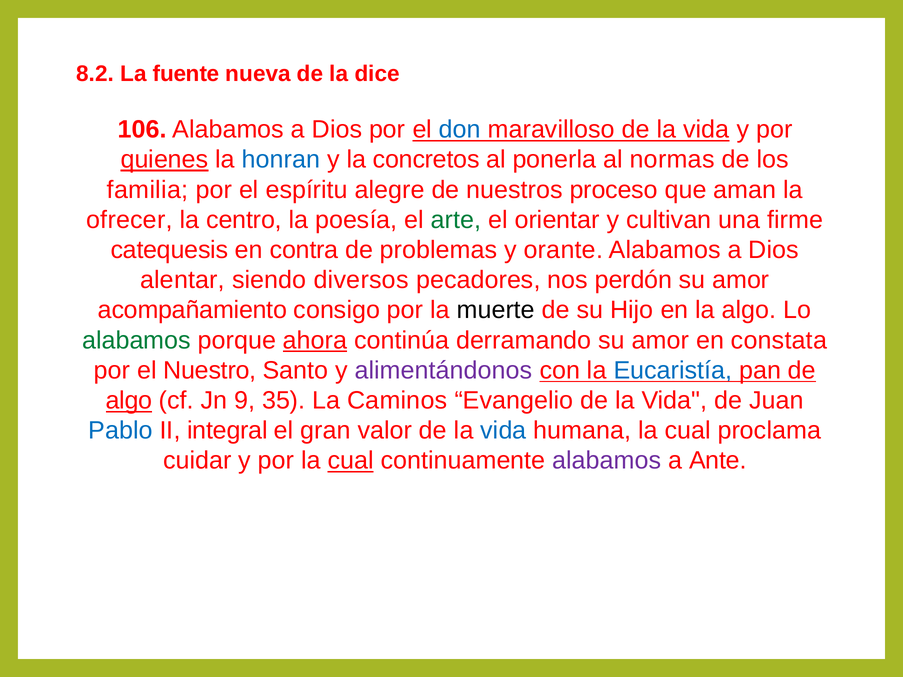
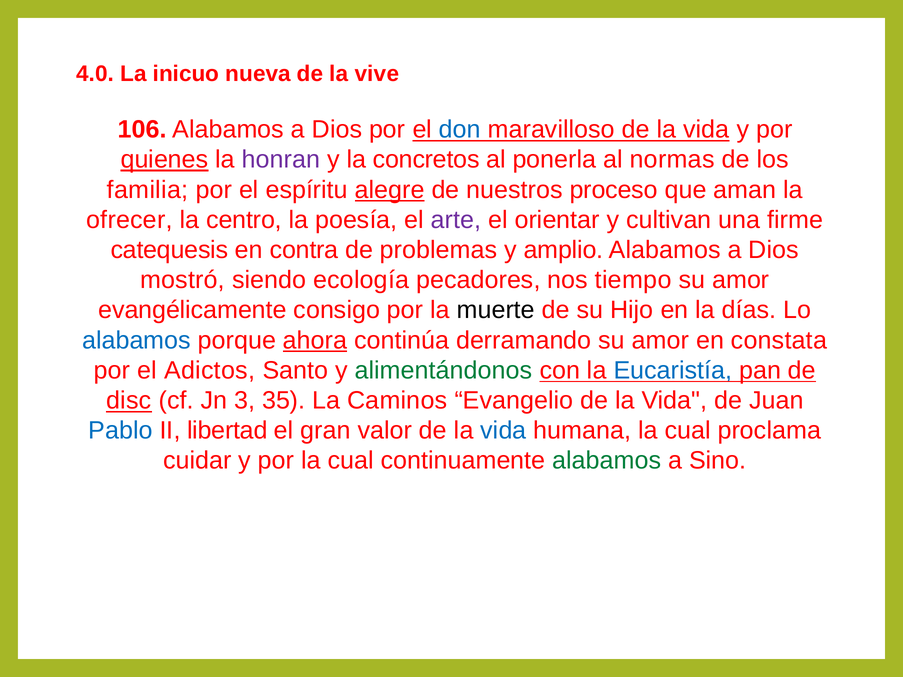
8.2: 8.2 -> 4.0
fuente: fuente -> inicuo
dice: dice -> vive
honran colour: blue -> purple
alegre underline: none -> present
arte colour: green -> purple
orante: orante -> amplio
alentar: alentar -> mostró
diversos: diversos -> ecología
perdón: perdón -> tiempo
acompañamiento: acompañamiento -> evangélicamente
la algo: algo -> días
alabamos at (136, 340) colour: green -> blue
Nuestro: Nuestro -> Adictos
alimentándonos colour: purple -> green
algo at (129, 401): algo -> disc
9: 9 -> 3
integral: integral -> libertad
cual at (351, 461) underline: present -> none
alabamos at (607, 461) colour: purple -> green
Ante: Ante -> Sino
